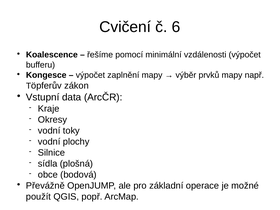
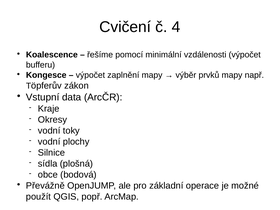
6: 6 -> 4
